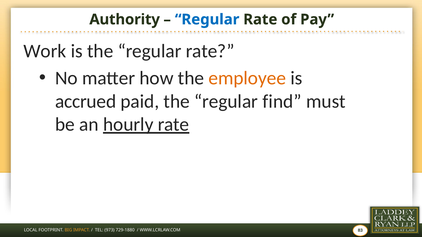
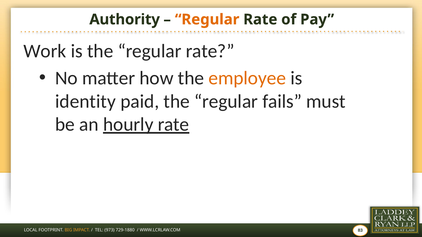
Regular at (207, 20) colour: blue -> orange
accrued: accrued -> identity
find: find -> fails
